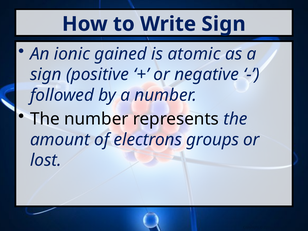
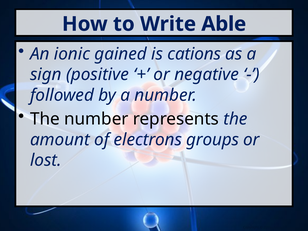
Write Sign: Sign -> Able
atomic: atomic -> cations
